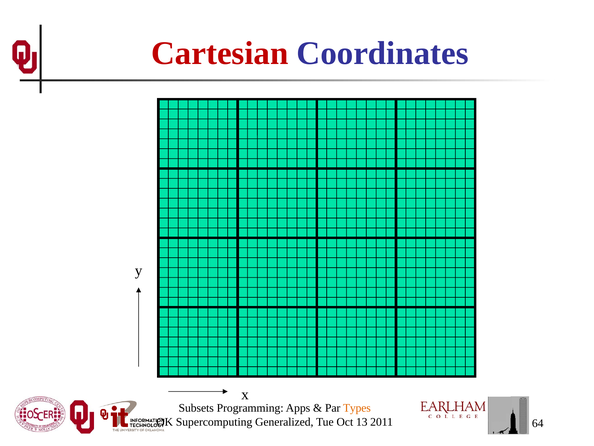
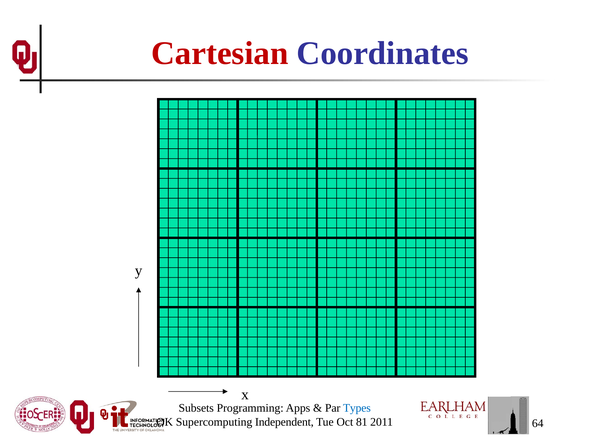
Types colour: orange -> blue
Generalized: Generalized -> Independent
13: 13 -> 81
